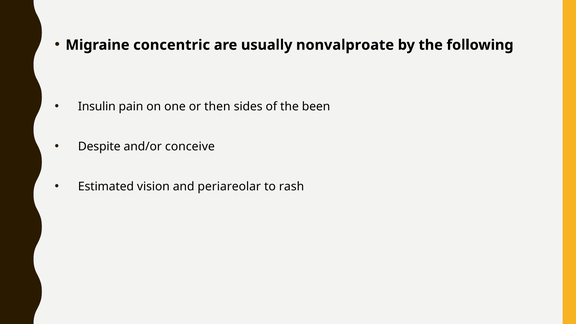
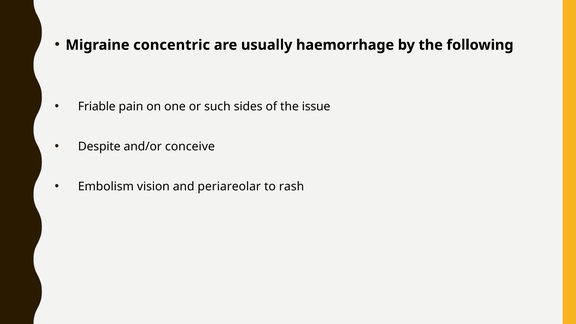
nonvalproate: nonvalproate -> haemorrhage
Insulin: Insulin -> Friable
then: then -> such
been: been -> issue
Estimated: Estimated -> Embolism
